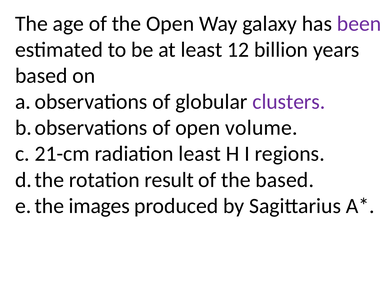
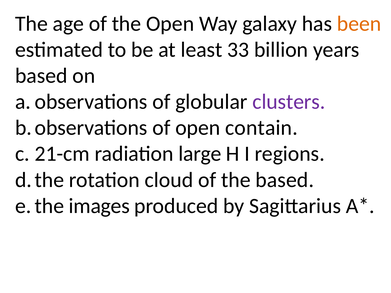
been colour: purple -> orange
12: 12 -> 33
volume: volume -> contain
radiation least: least -> large
result: result -> cloud
